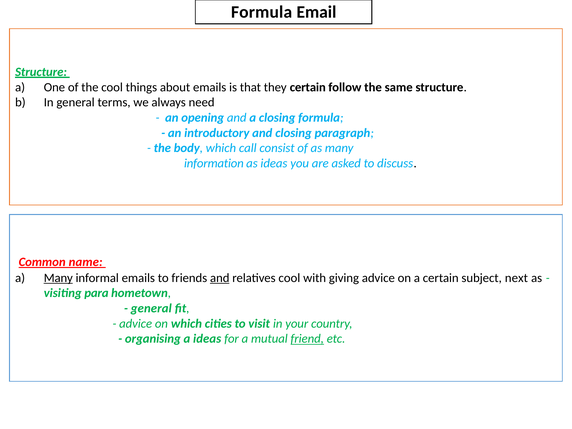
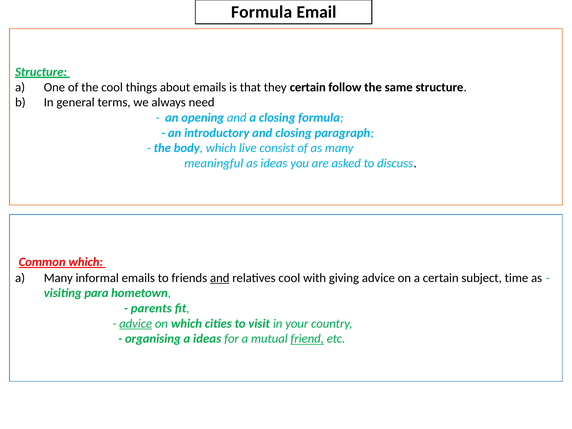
call: call -> live
information: information -> meaningful
Common name: name -> which
Many at (58, 278) underline: present -> none
next: next -> time
general at (151, 308): general -> parents
advice at (136, 324) underline: none -> present
